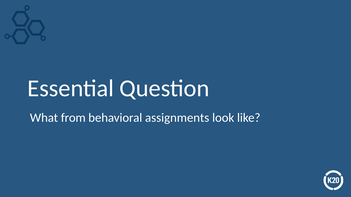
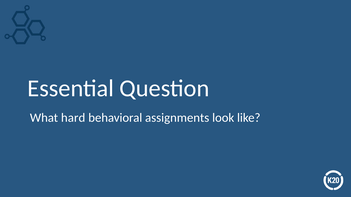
from: from -> hard
